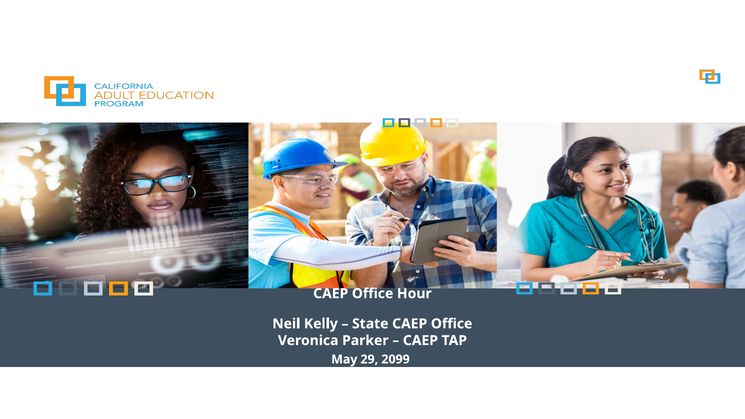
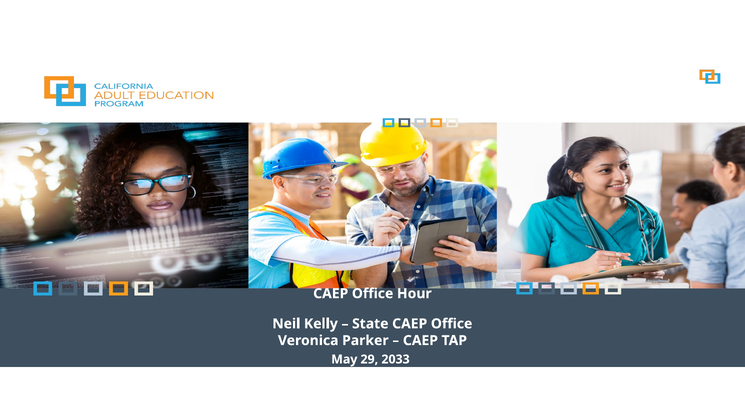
2099: 2099 -> 2033
